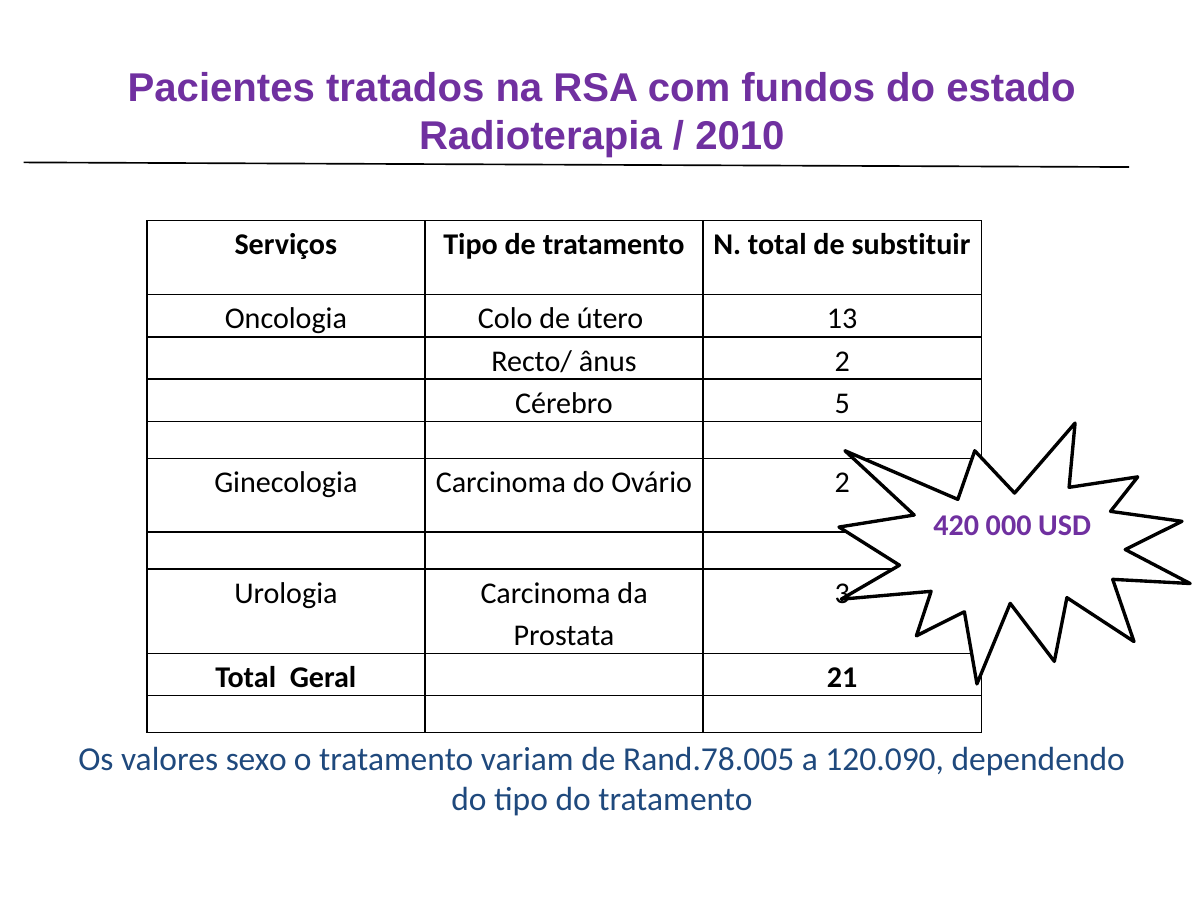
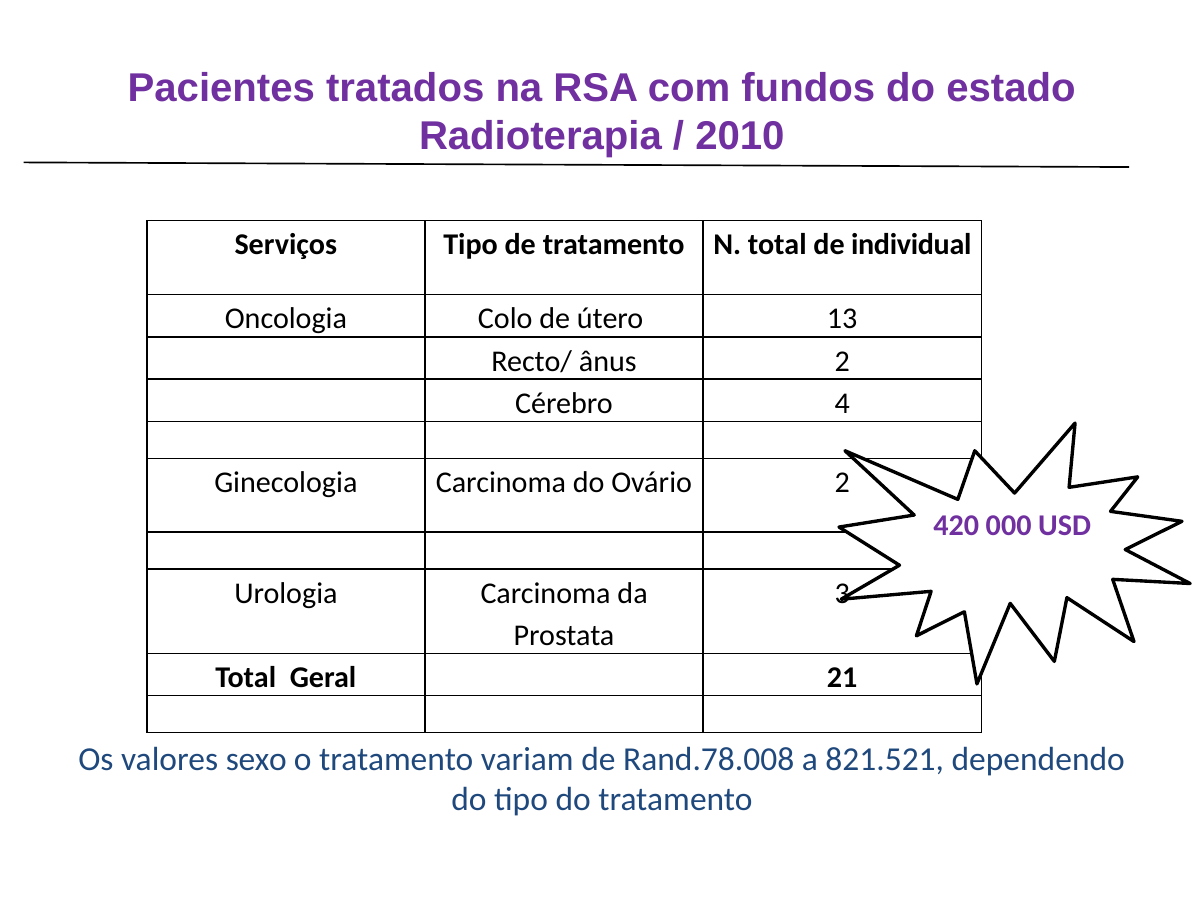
substituir: substituir -> individual
5: 5 -> 4
Rand.78.005: Rand.78.005 -> Rand.78.008
120.090: 120.090 -> 821.521
